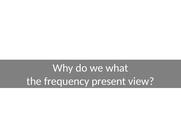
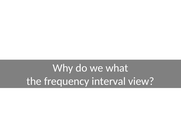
present: present -> interval
